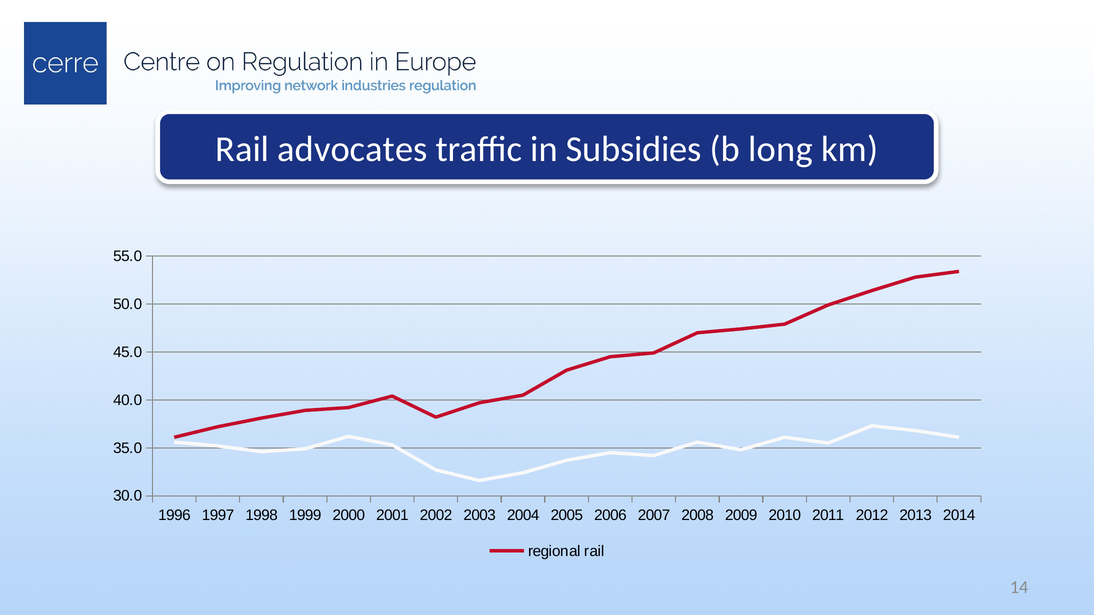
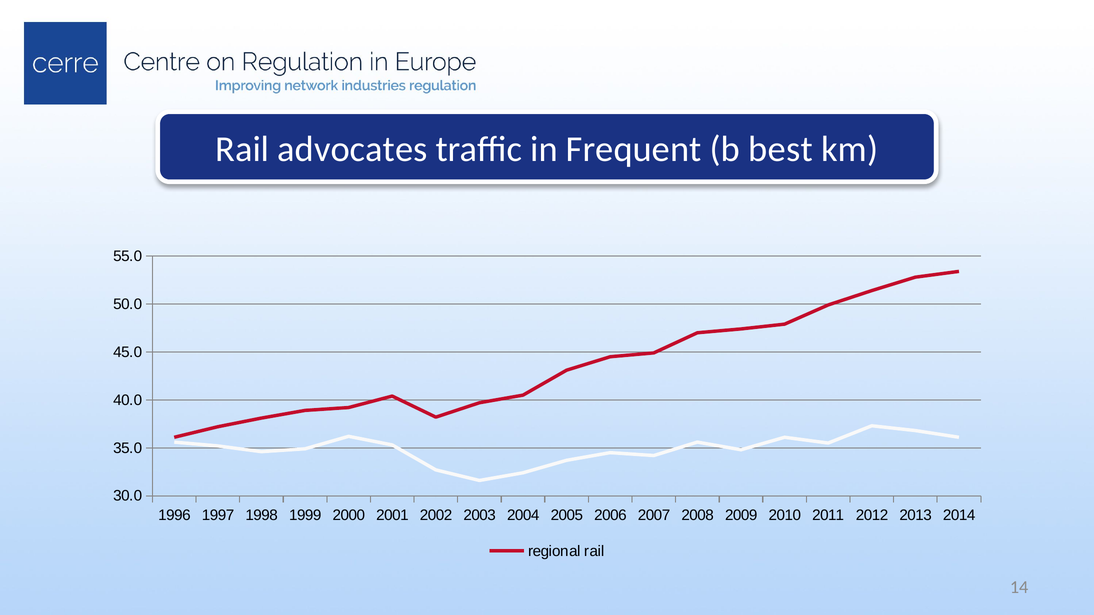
Subsidies: Subsidies -> Frequent
long: long -> best
